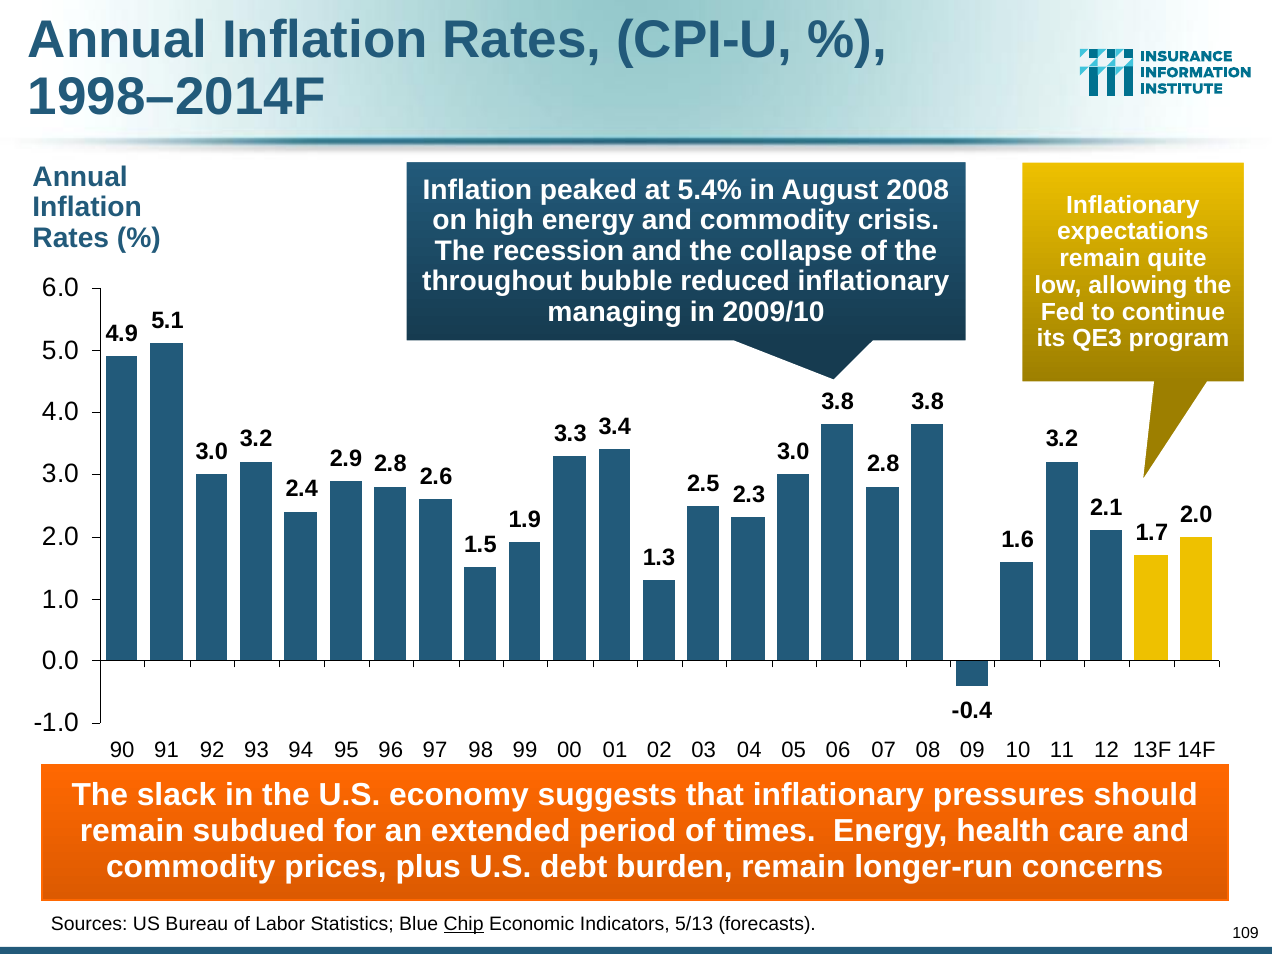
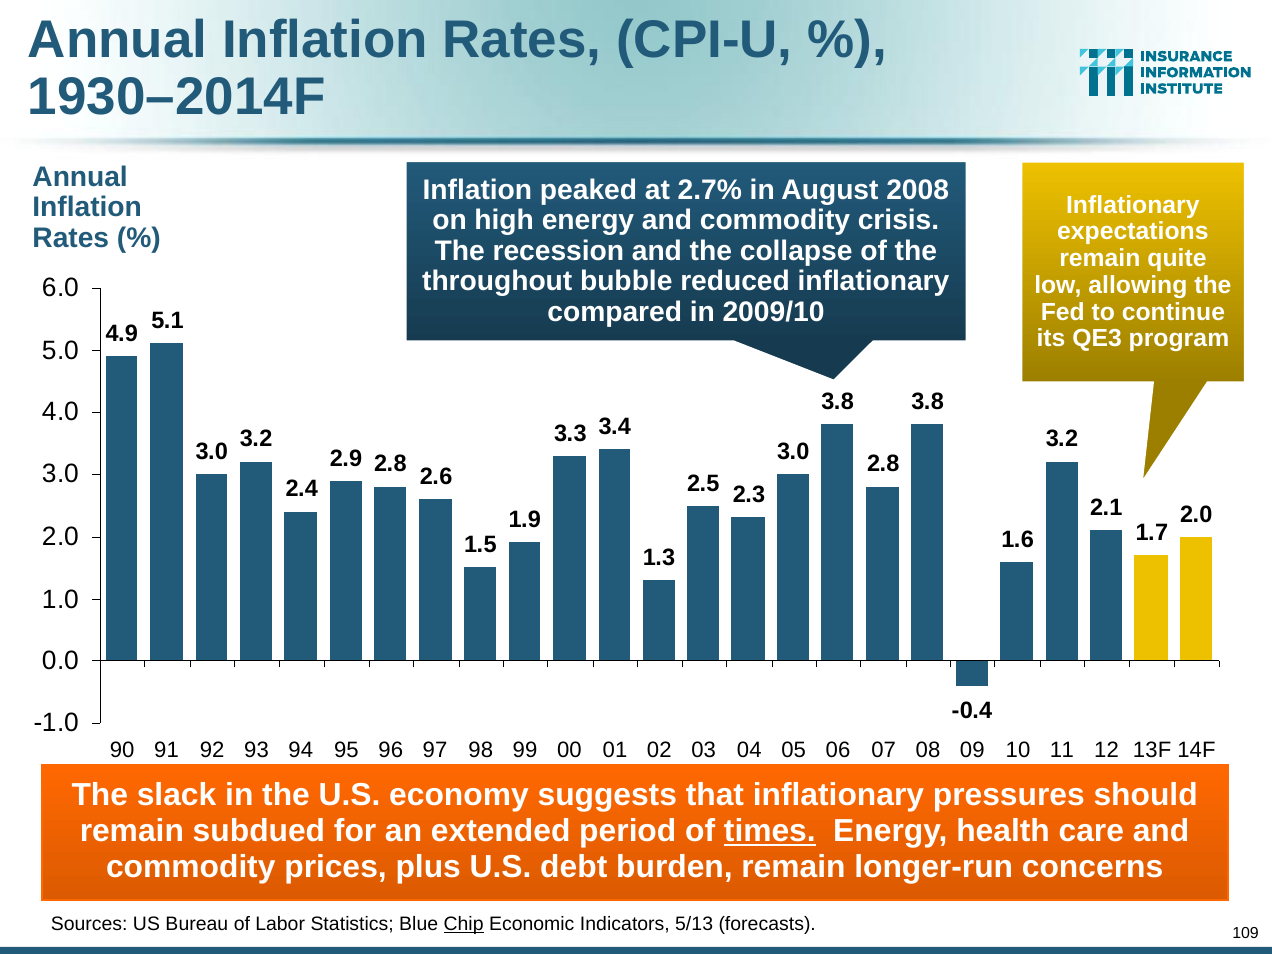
1998–2014F: 1998–2014F -> 1930–2014F
5.4%: 5.4% -> 2.7%
managing: managing -> compared
times underline: none -> present
